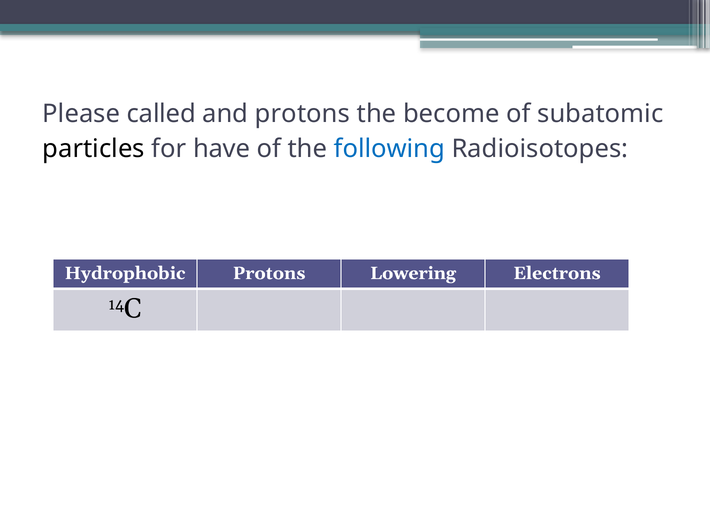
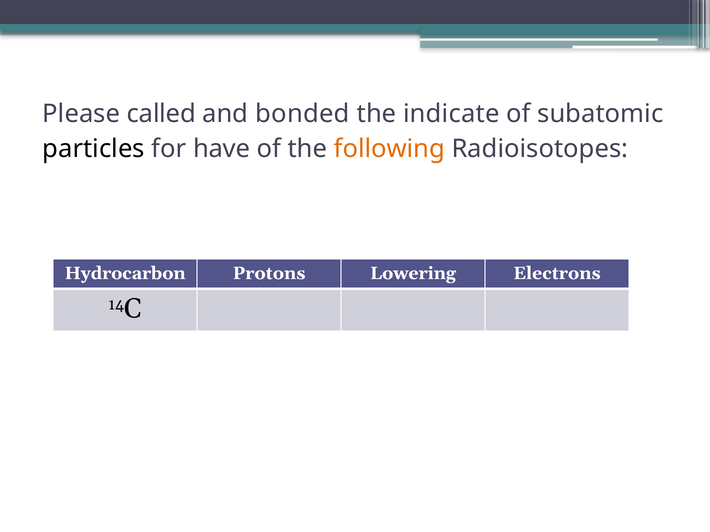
and protons: protons -> bonded
become: become -> indicate
following colour: blue -> orange
Hydrophobic: Hydrophobic -> Hydrocarbon
